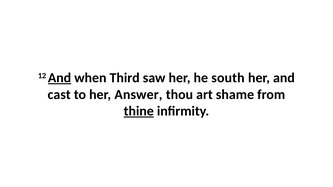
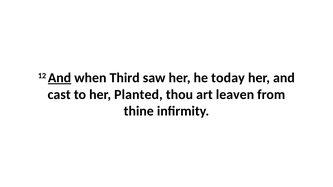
south: south -> today
Answer: Answer -> Planted
shame: shame -> leaven
thine underline: present -> none
